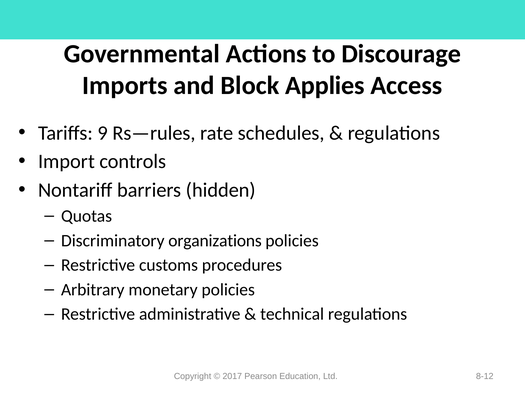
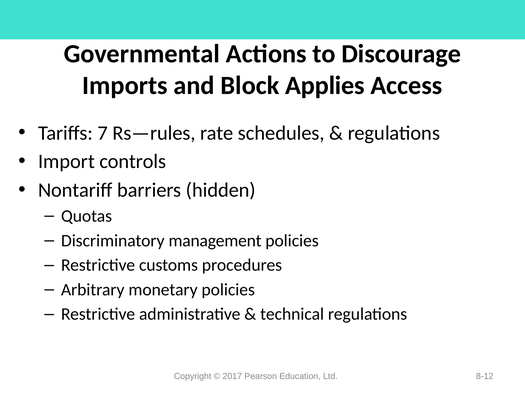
9: 9 -> 7
organizations: organizations -> management
